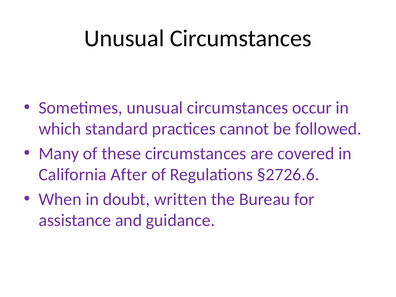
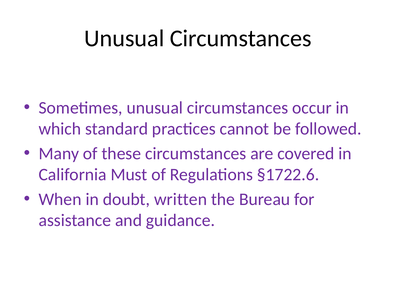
After: After -> Must
§2726.6: §2726.6 -> §1722.6
